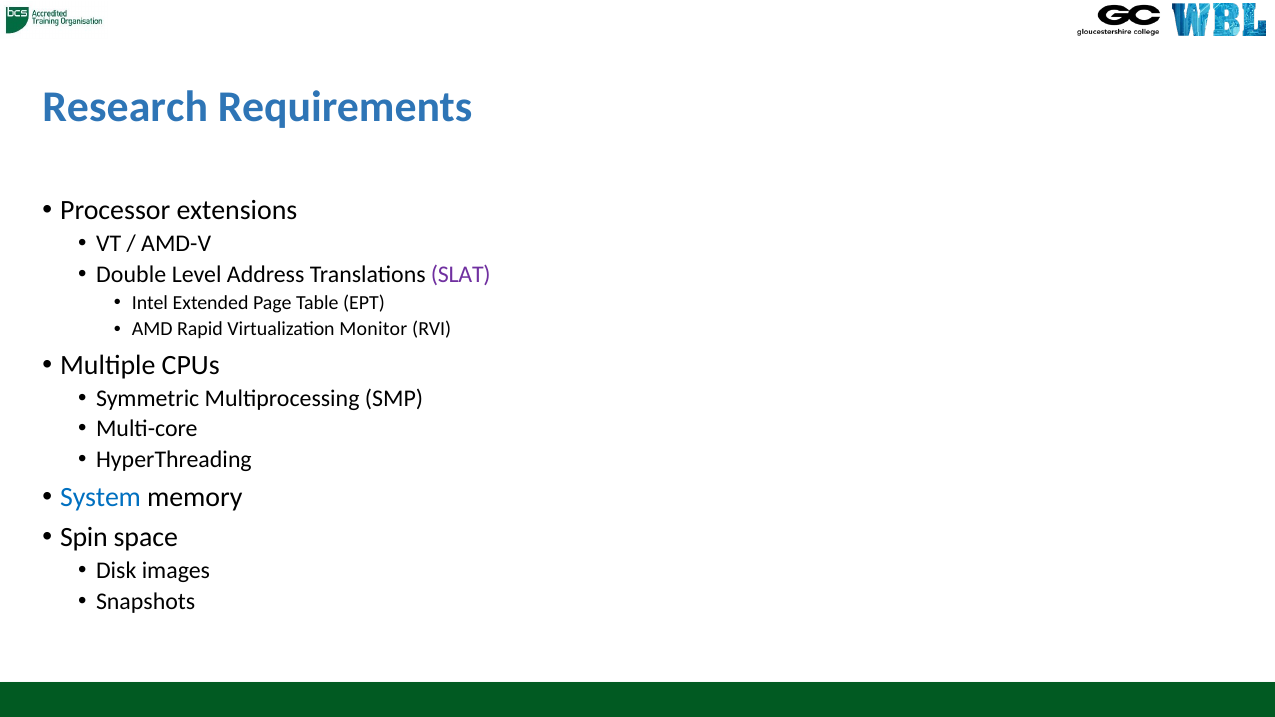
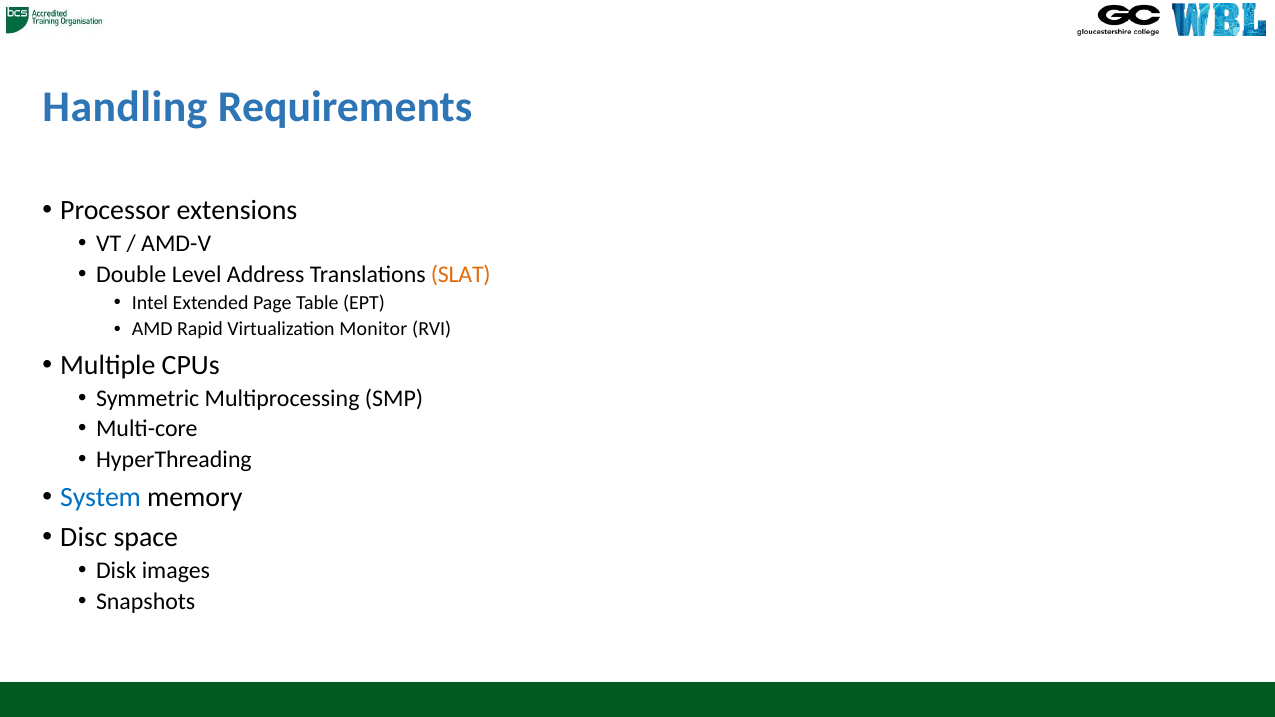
Research: Research -> Handling
SLAT colour: purple -> orange
Spin: Spin -> Disc
